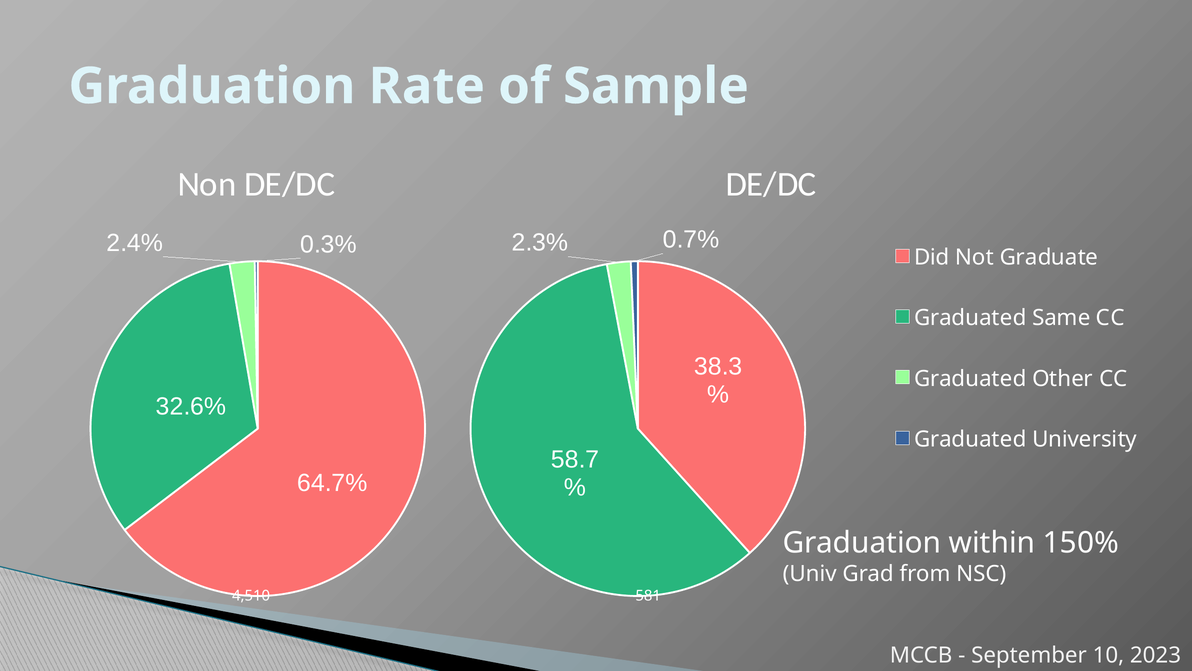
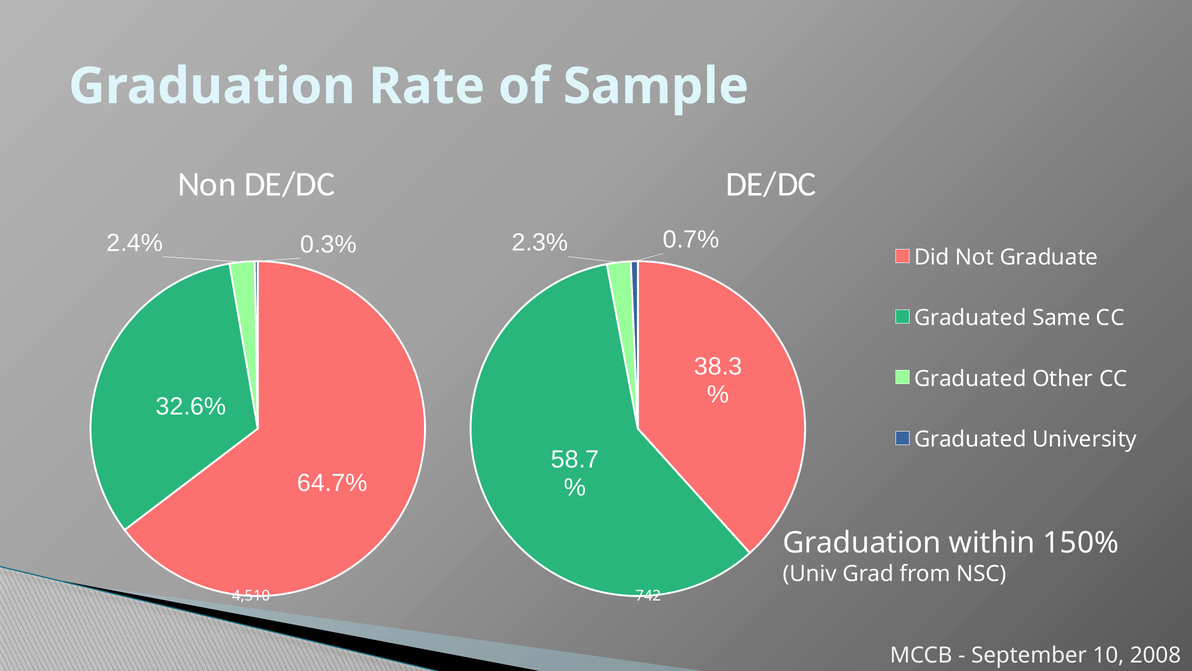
581: 581 -> 742
2023: 2023 -> 2008
